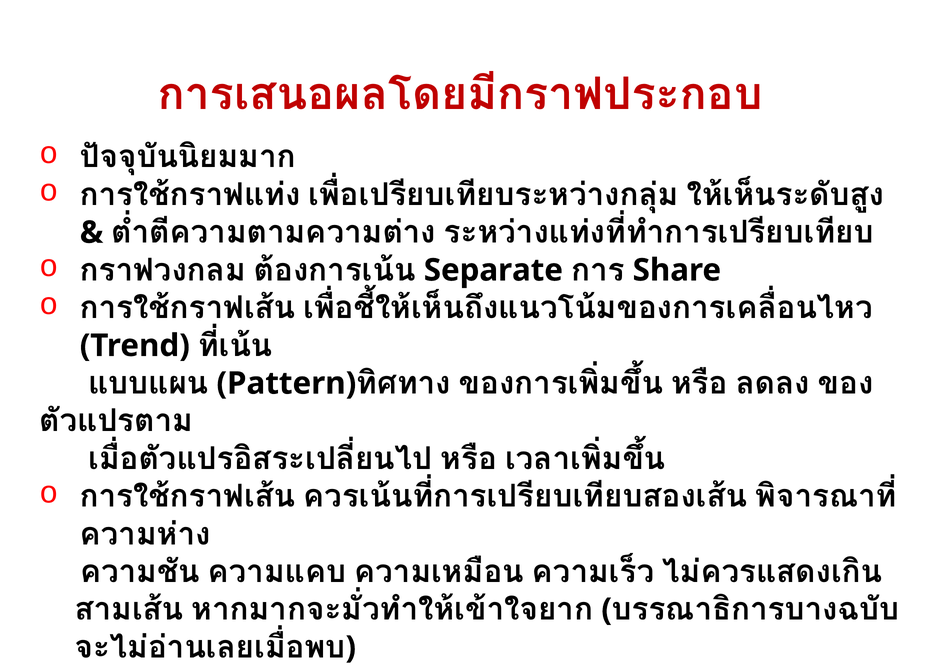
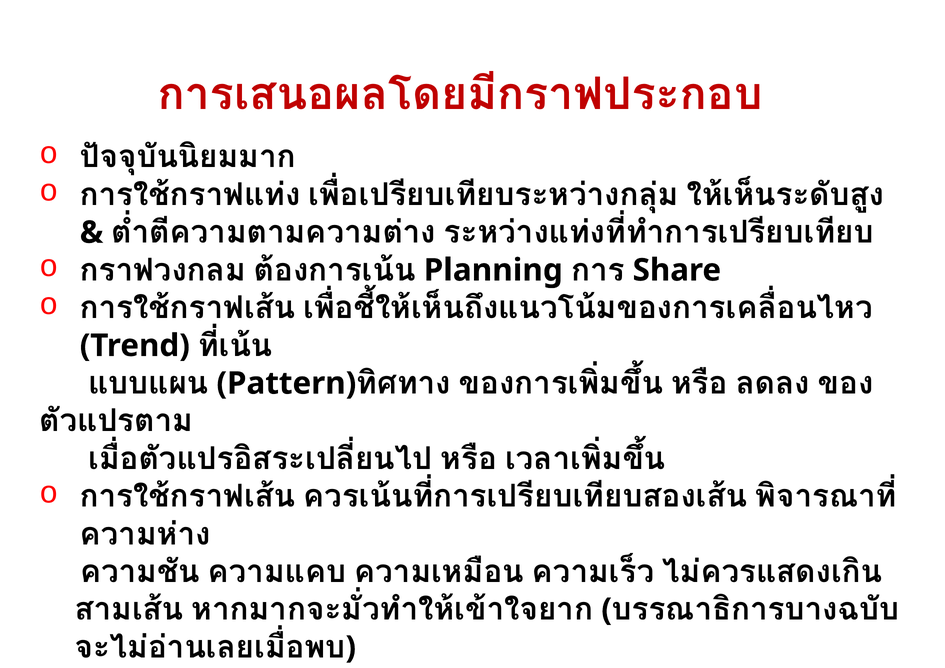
Separate: Separate -> Planning
